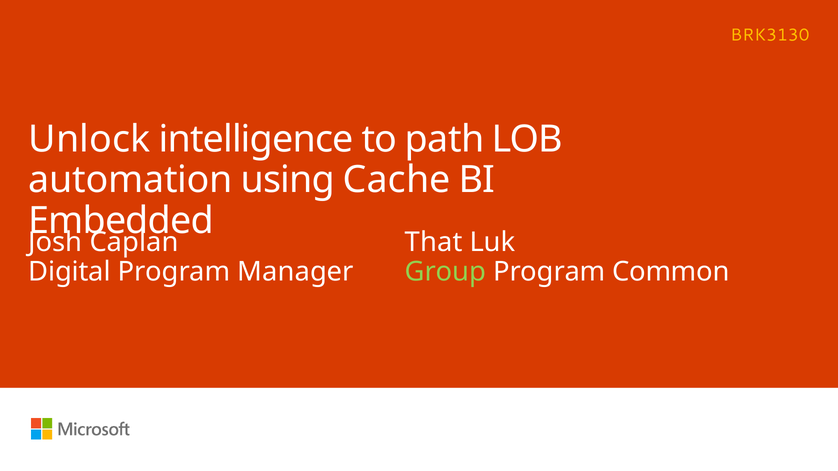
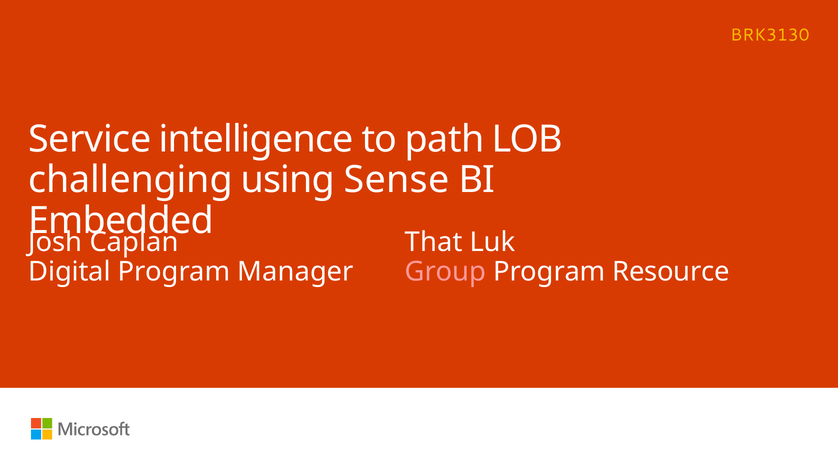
Unlock: Unlock -> Service
automation: automation -> challenging
Cache: Cache -> Sense
Group colour: light green -> pink
Common: Common -> Resource
